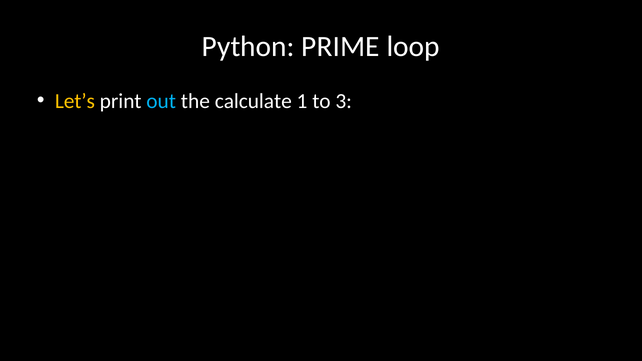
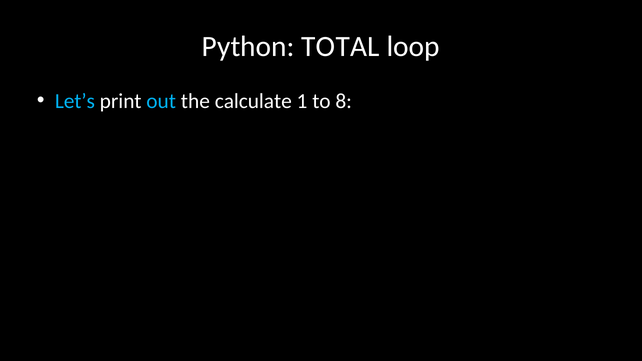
PRIME: PRIME -> TOTAL
Let’s colour: yellow -> light blue
3: 3 -> 8
